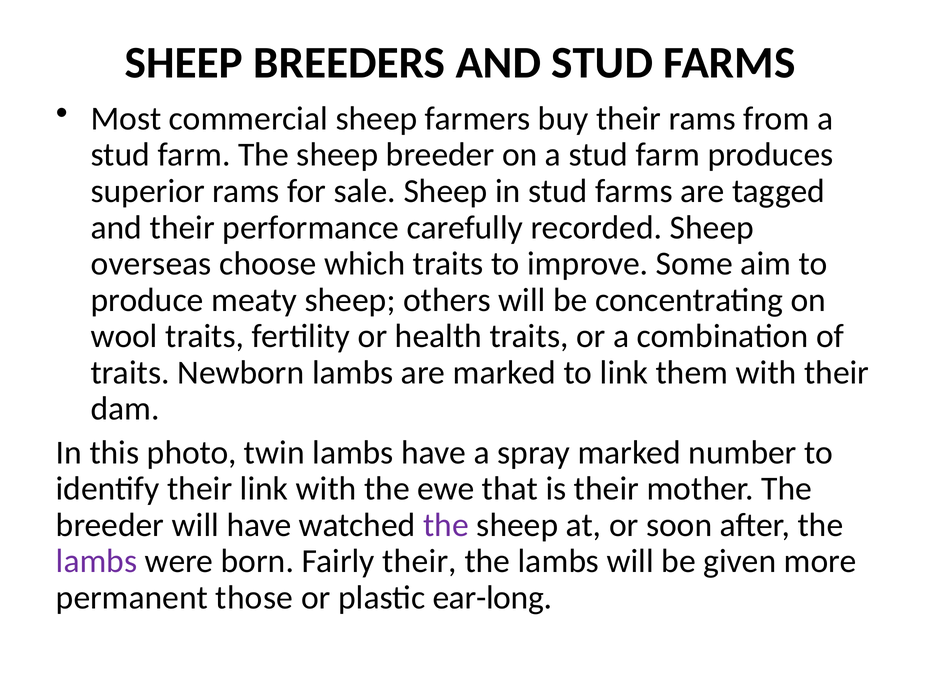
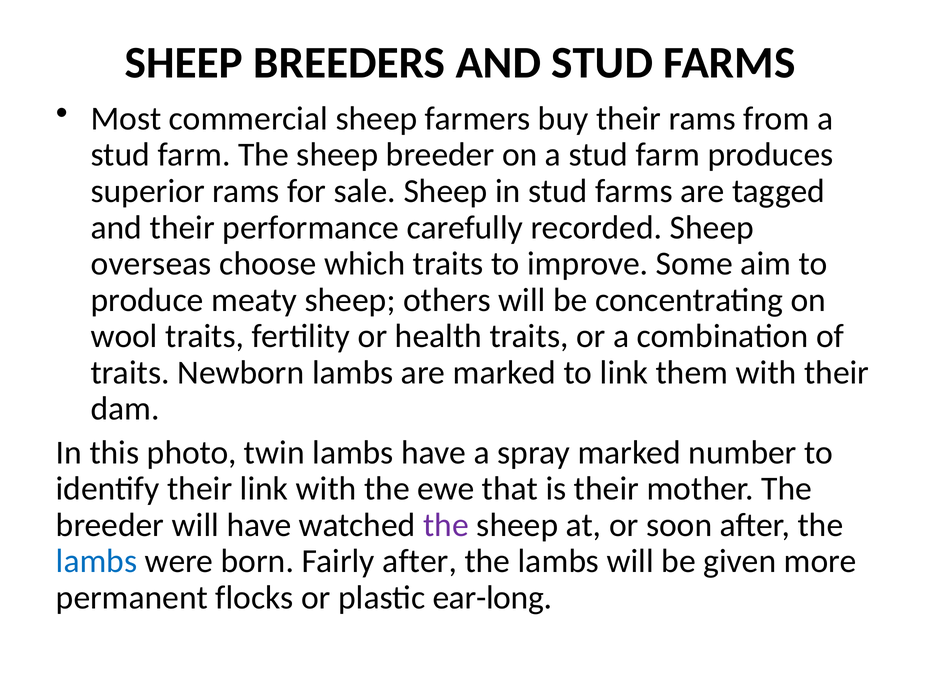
lambs at (97, 562) colour: purple -> blue
Fairly their: their -> after
those: those -> flocks
